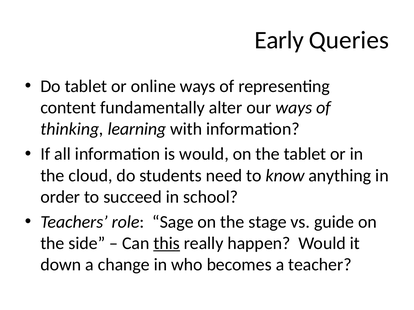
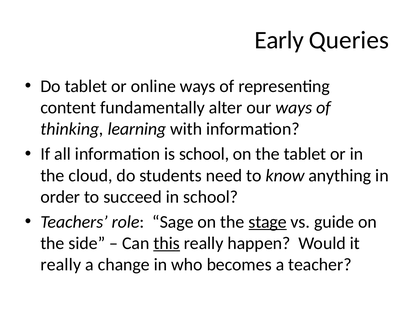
is would: would -> school
stage underline: none -> present
down at (61, 265): down -> really
